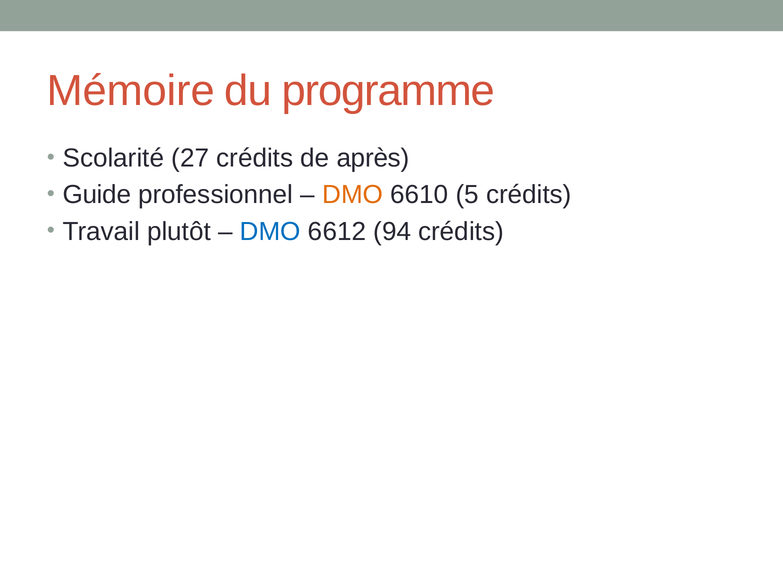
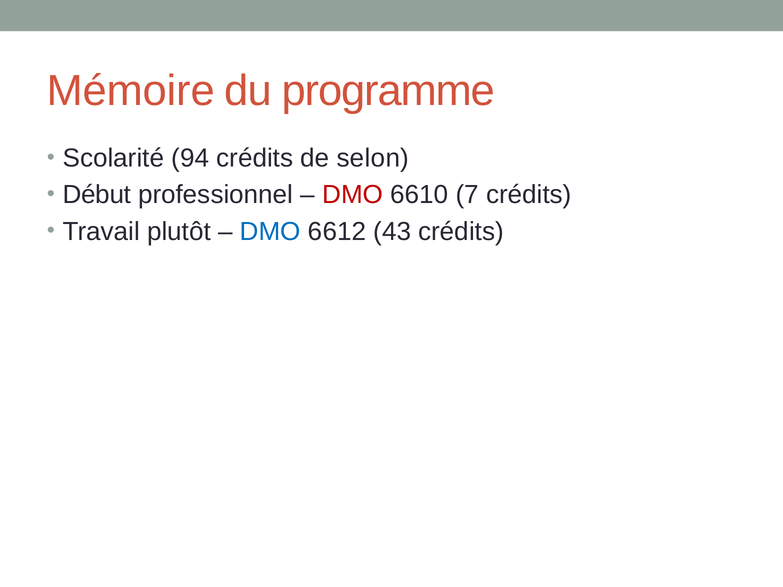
27: 27 -> 94
après: après -> selon
Guide: Guide -> Début
DMO at (353, 195) colour: orange -> red
5: 5 -> 7
94: 94 -> 43
